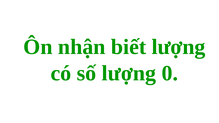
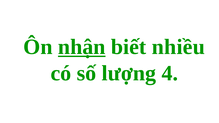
nhận underline: none -> present
biết lượng: lượng -> nhiều
0: 0 -> 4
